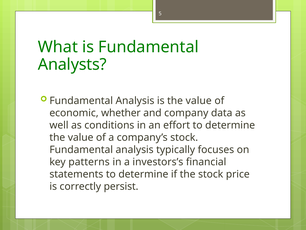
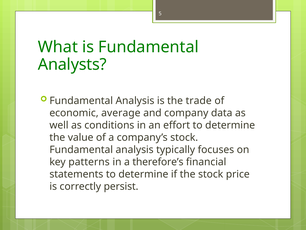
is the value: value -> trade
whether: whether -> average
investors’s: investors’s -> therefore’s
